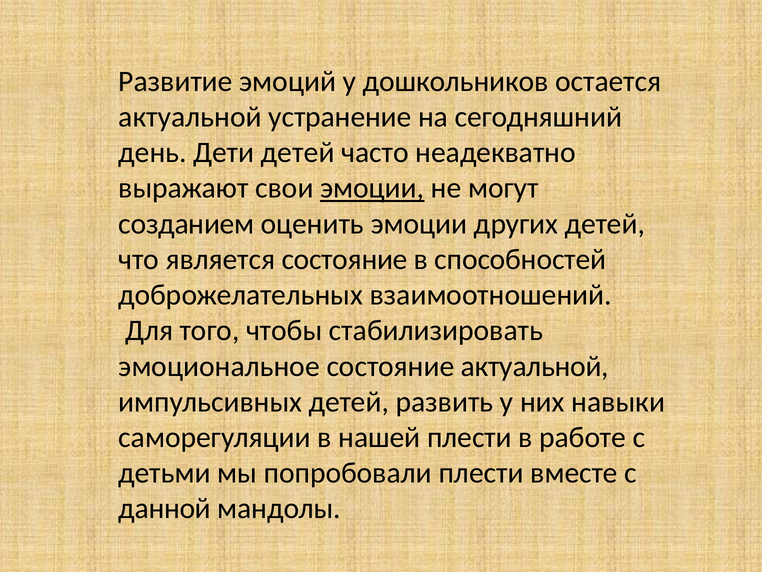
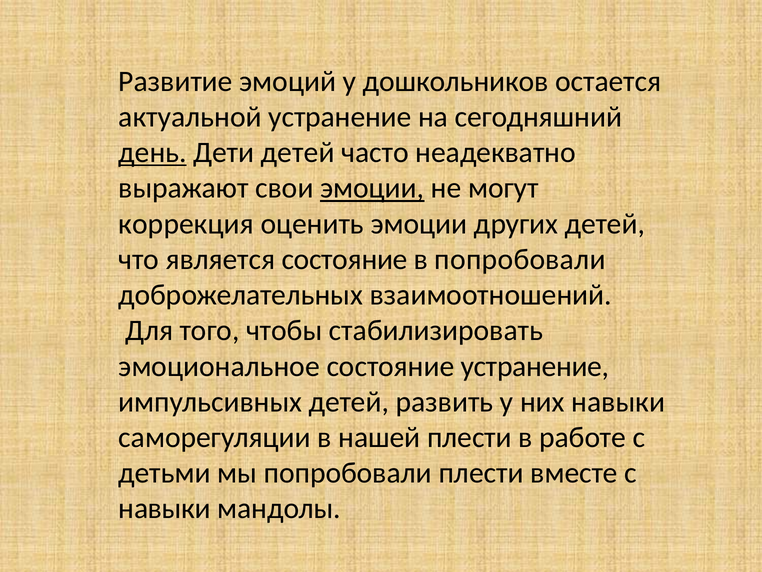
день underline: none -> present
созданием: созданием -> коррекция
в способностей: способностей -> попробовали
состояние актуальной: актуальной -> устранение
данной at (165, 508): данной -> навыки
